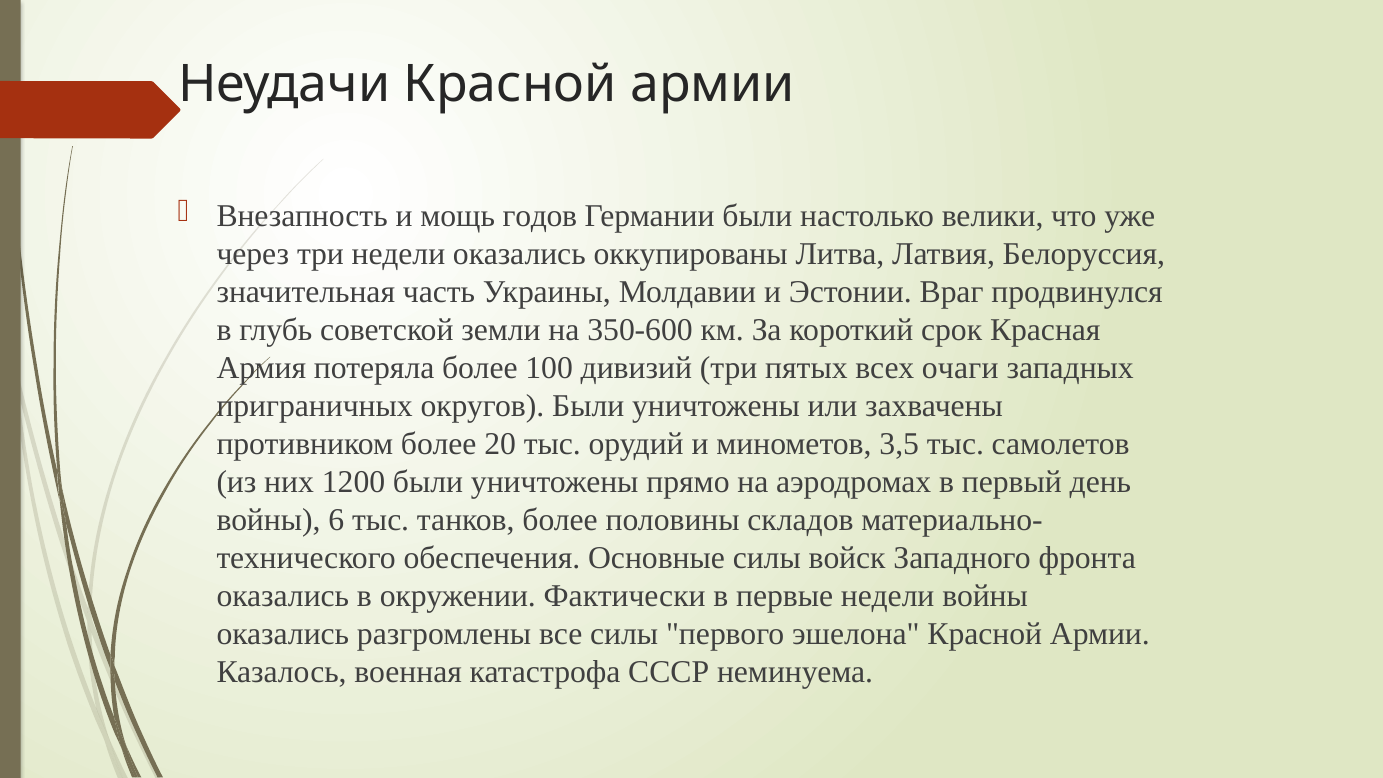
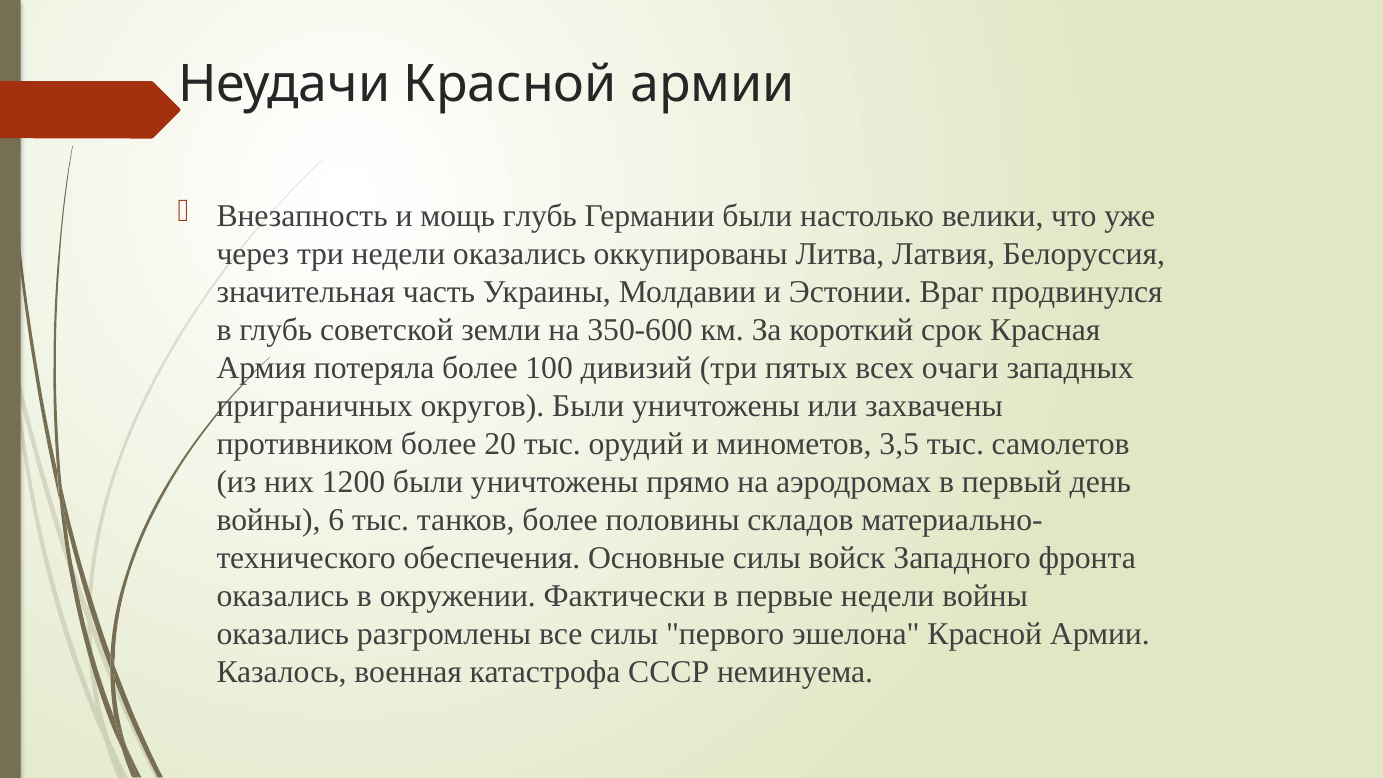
мощь годов: годов -> глубь
